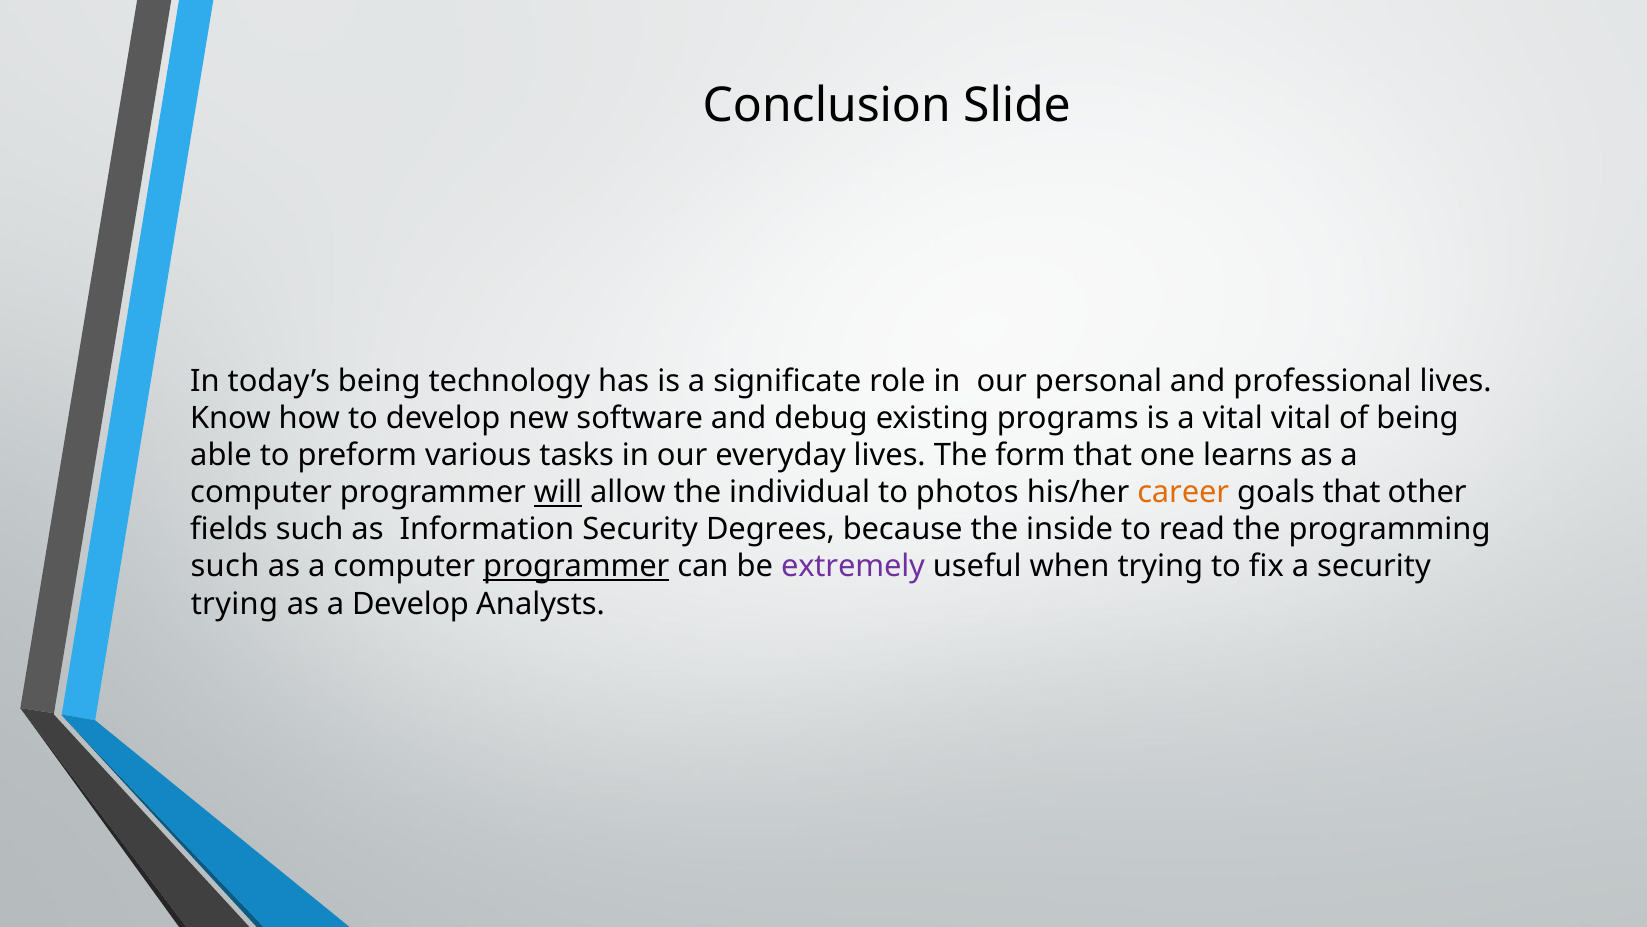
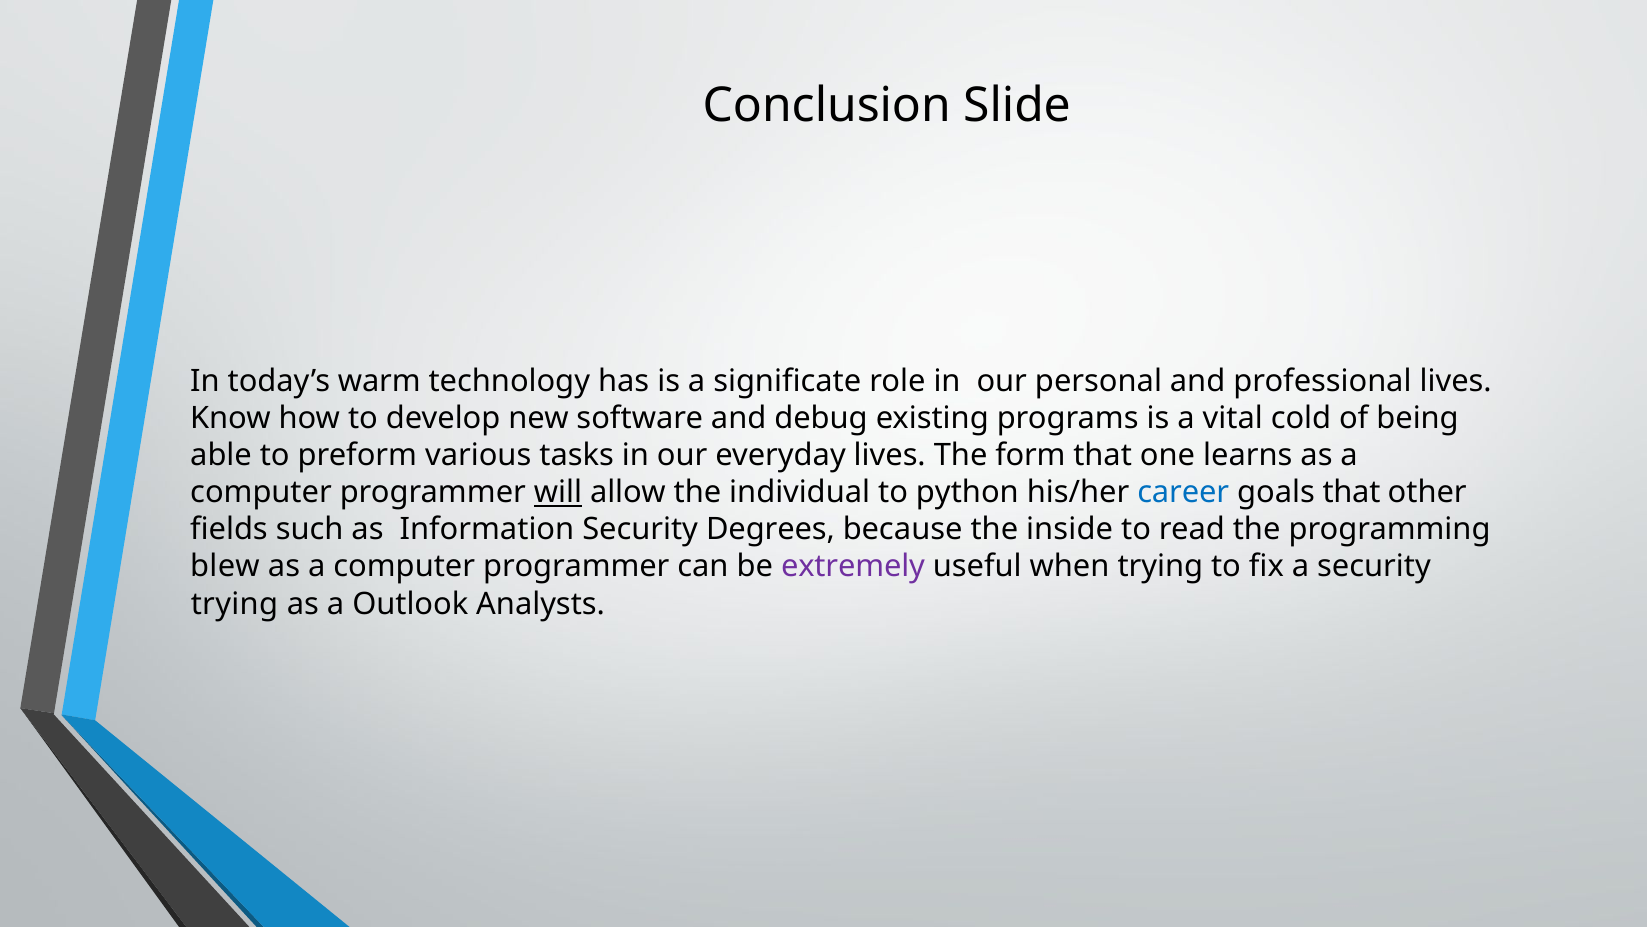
today’s being: being -> warm
vital vital: vital -> cold
photos: photos -> python
career colour: orange -> blue
such at (225, 566): such -> blew
programmer at (576, 566) underline: present -> none
a Develop: Develop -> Outlook
